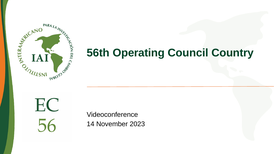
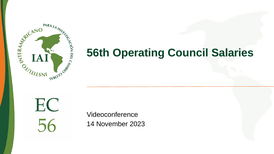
Country: Country -> Salaries
